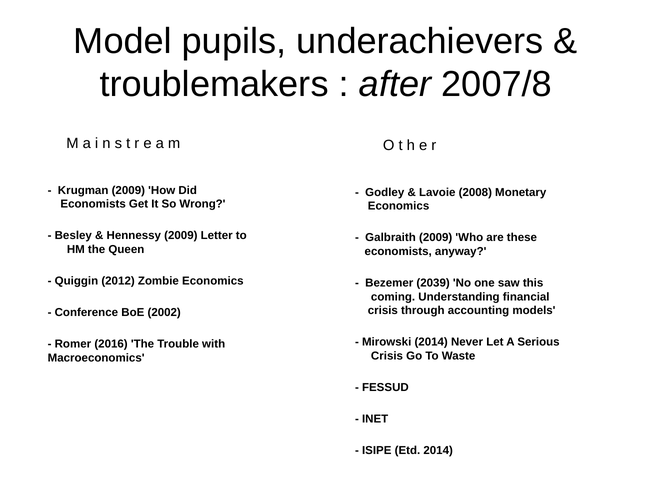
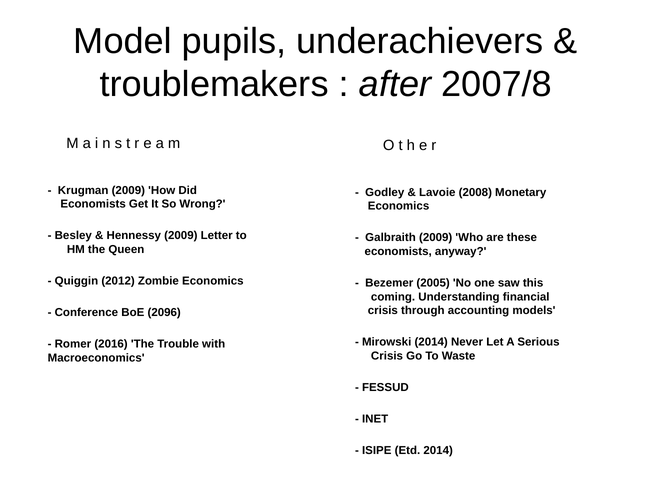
2039: 2039 -> 2005
2002: 2002 -> 2096
